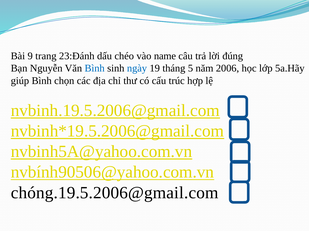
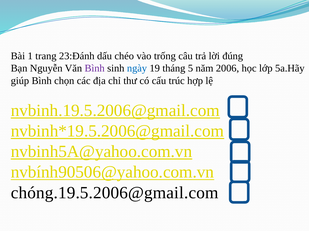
9: 9 -> 1
name: name -> trống
Bình at (95, 69) colour: blue -> purple
